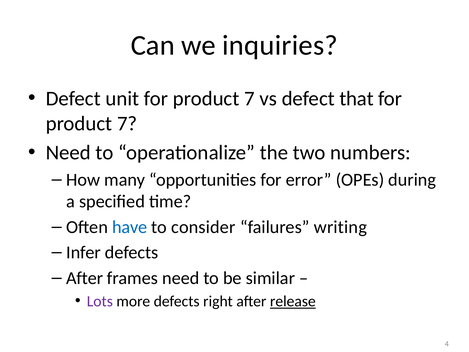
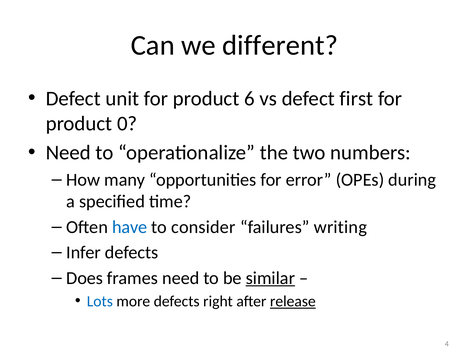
inquiries: inquiries -> different
7 at (249, 98): 7 -> 6
that: that -> first
7 at (127, 123): 7 -> 0
After at (85, 278): After -> Does
similar underline: none -> present
Lots colour: purple -> blue
